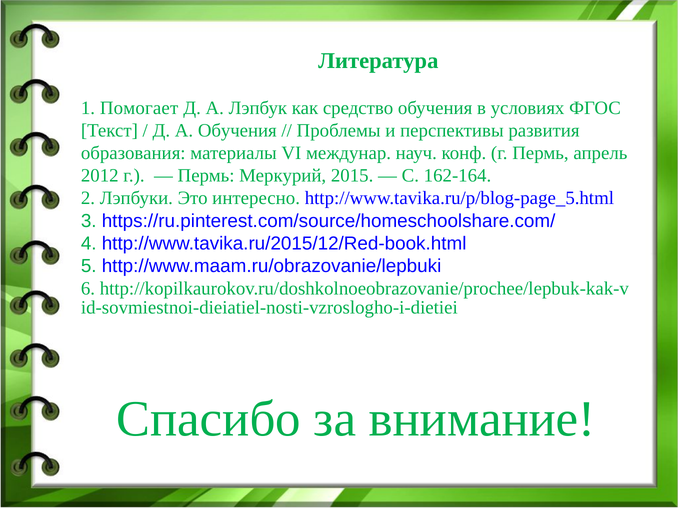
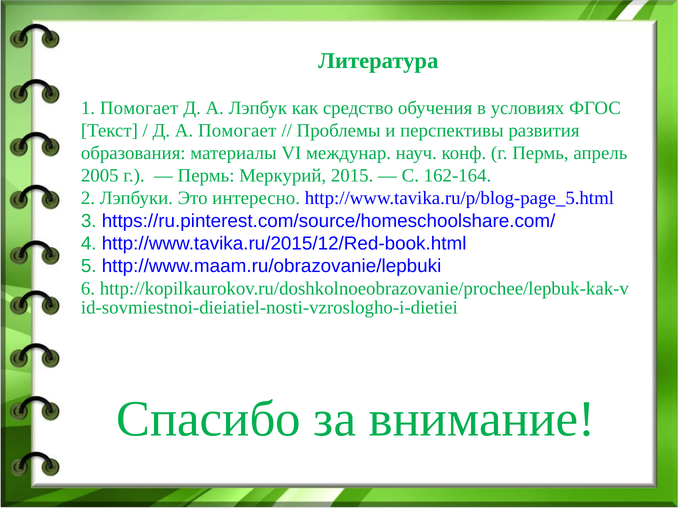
А Обучения: Обучения -> Помогает
2012: 2012 -> 2005
